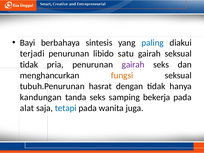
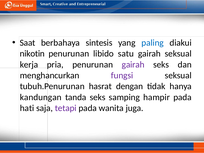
Bayi: Bayi -> Saat
terjadi: terjadi -> nikotin
tidak at (29, 65): tidak -> kerja
fungsi colour: orange -> purple
bekerja: bekerja -> hampir
alat: alat -> hati
tetapi colour: blue -> purple
